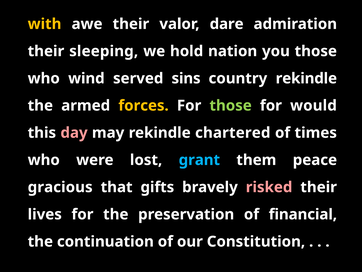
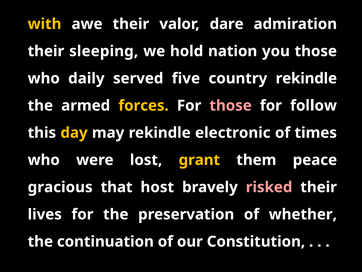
wind: wind -> daily
sins: sins -> five
those at (231, 105) colour: light green -> pink
would: would -> follow
day colour: pink -> yellow
chartered: chartered -> electronic
grant colour: light blue -> yellow
gifts: gifts -> host
financial: financial -> whether
